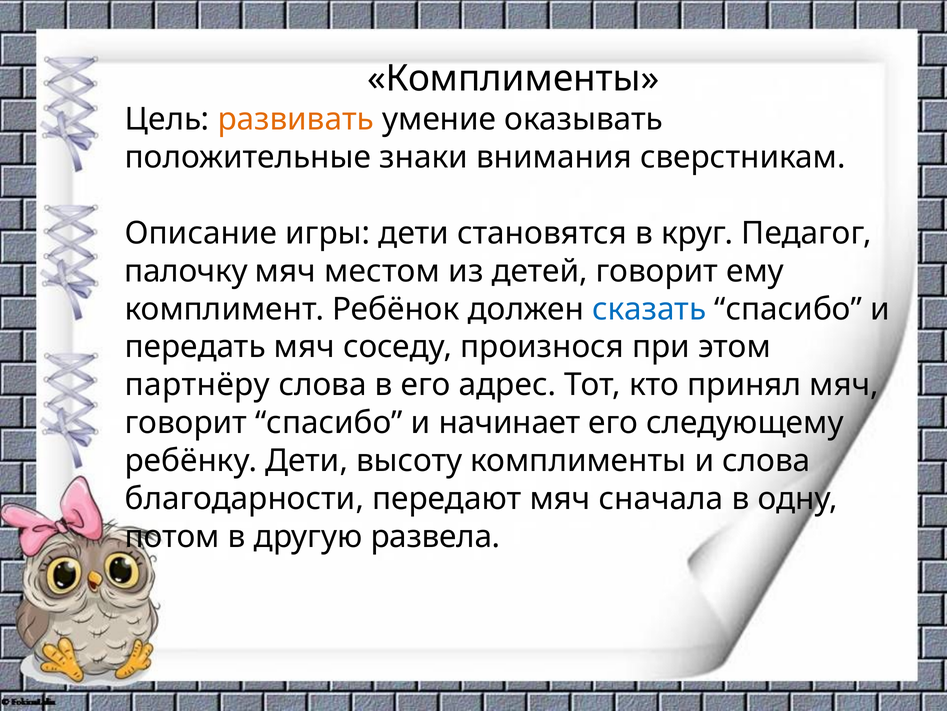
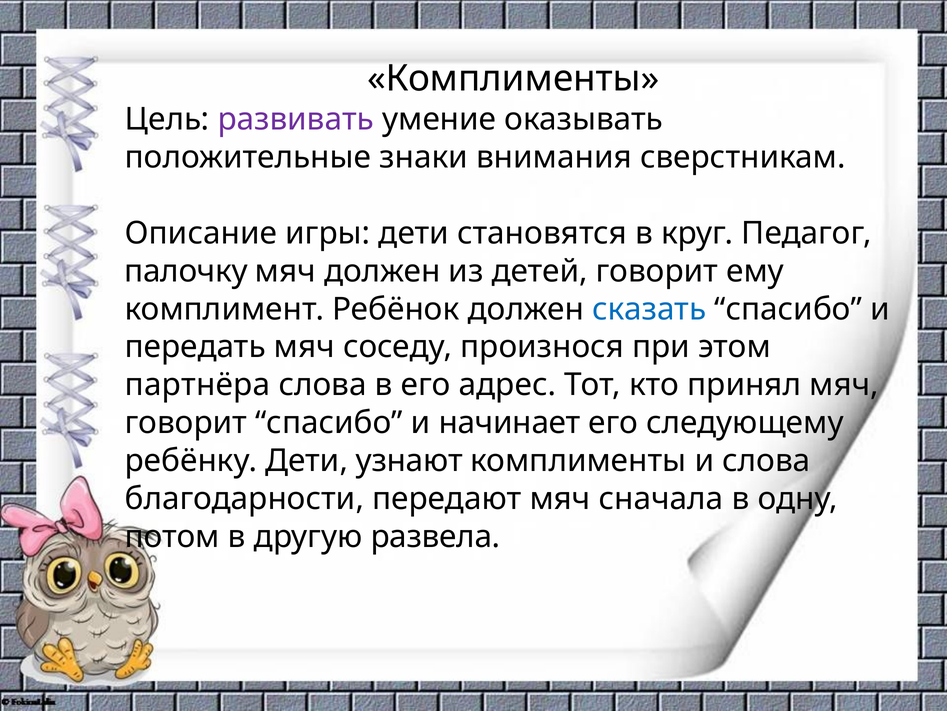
развивать colour: orange -> purple
мяч местом: местом -> должен
партнёру: партнёру -> партнёра
высоту: высоту -> узнают
